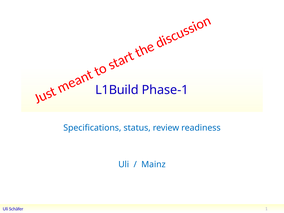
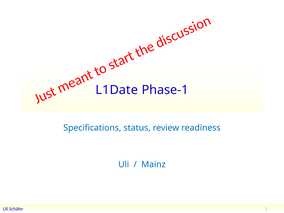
L1Build: L1Build -> L1Date
